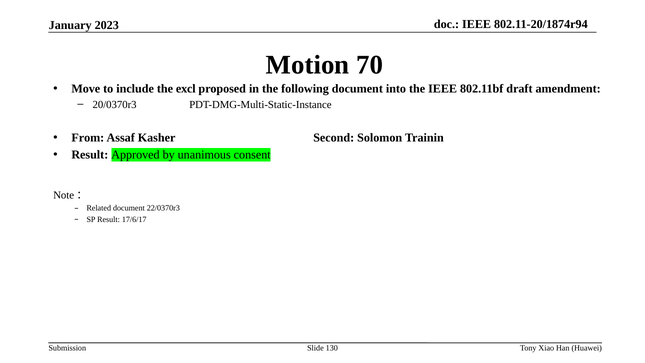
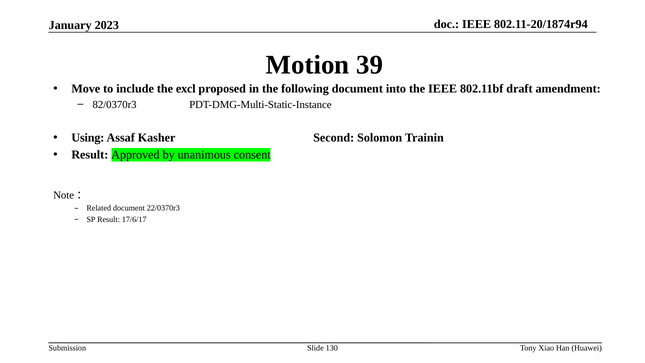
70: 70 -> 39
20/0370r3: 20/0370r3 -> 82/0370r3
From: From -> Using
